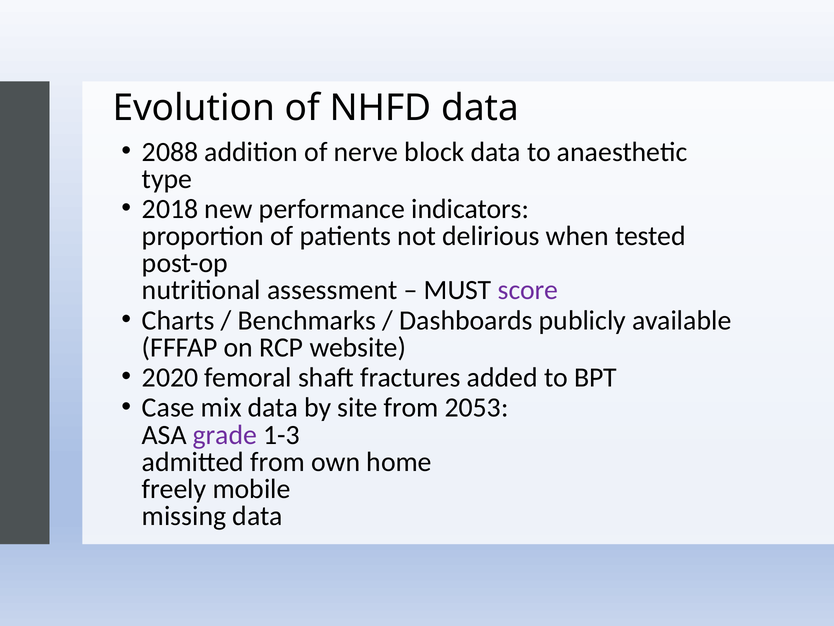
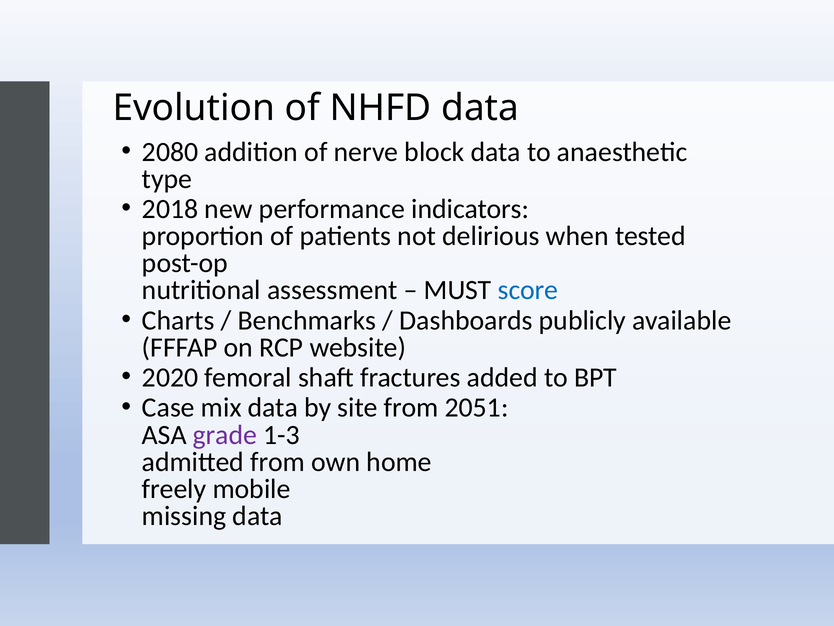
2088: 2088 -> 2080
score colour: purple -> blue
2053: 2053 -> 2051
